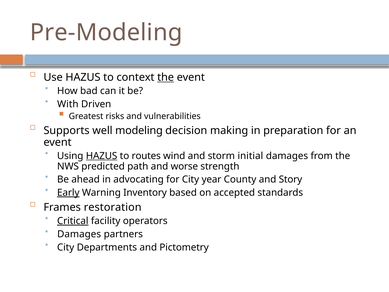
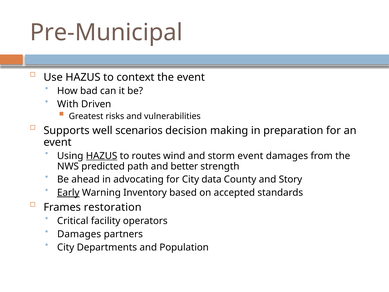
Pre-Modeling: Pre-Modeling -> Pre-Municipal
the at (166, 77) underline: present -> none
modeling: modeling -> scenarios
storm initial: initial -> event
worse: worse -> better
year: year -> data
Critical underline: present -> none
Pictometry: Pictometry -> Population
